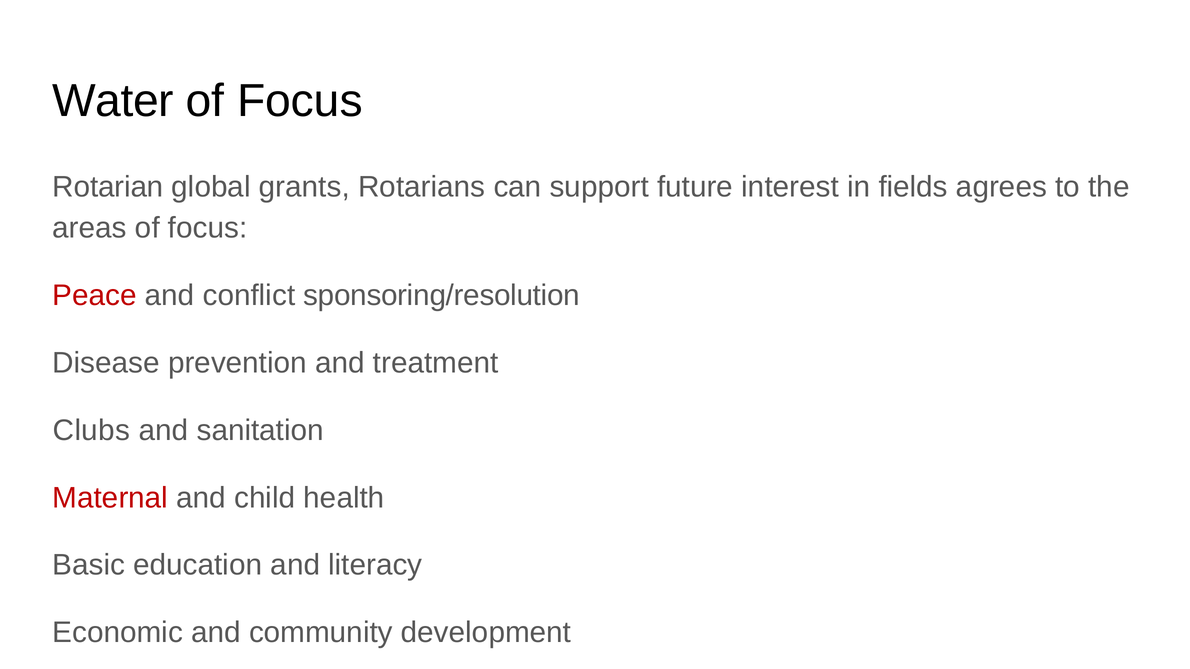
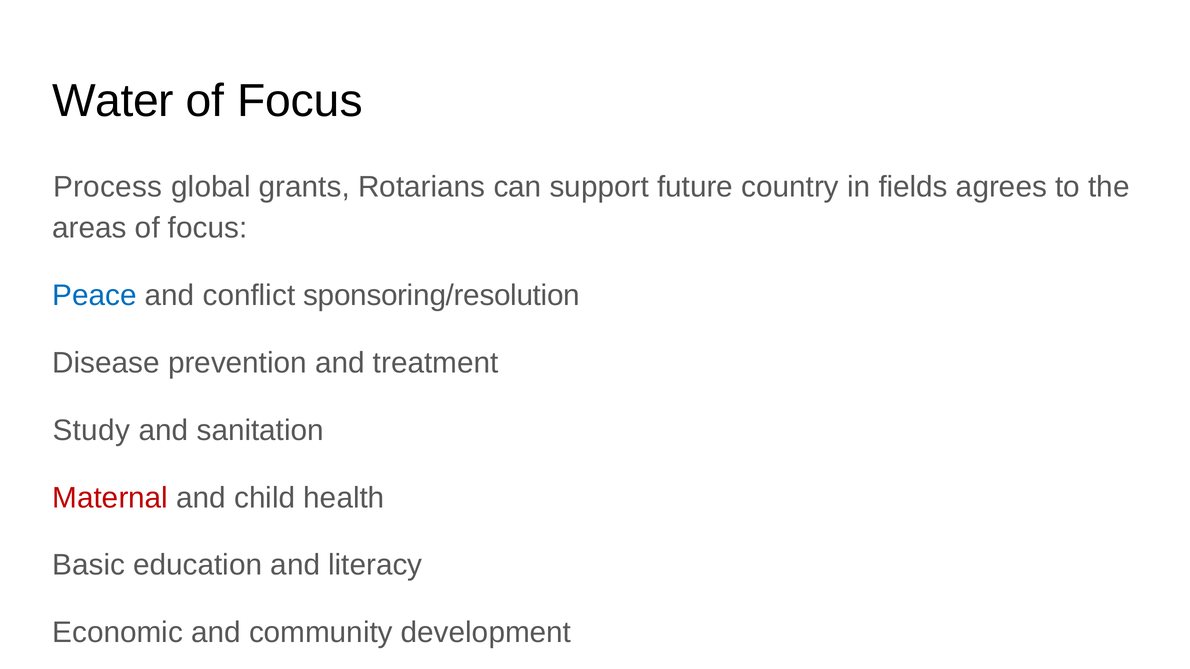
Rotarian: Rotarian -> Process
interest: interest -> country
Peace colour: red -> blue
Clubs: Clubs -> Study
